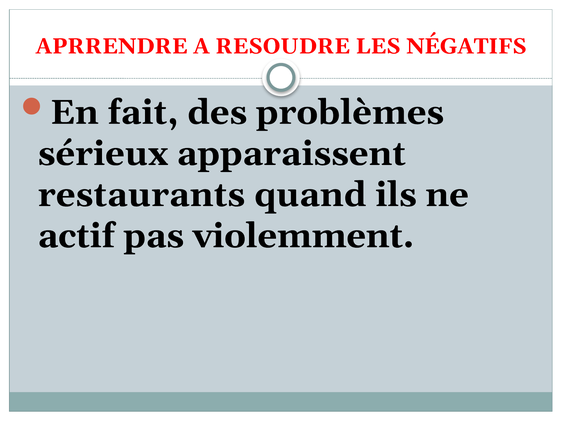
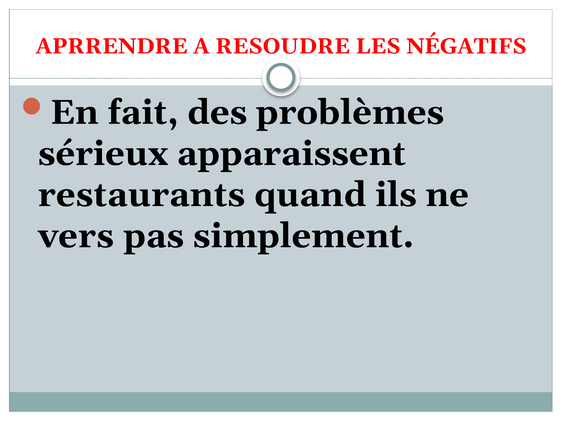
actif: actif -> vers
violemment: violemment -> simplement
